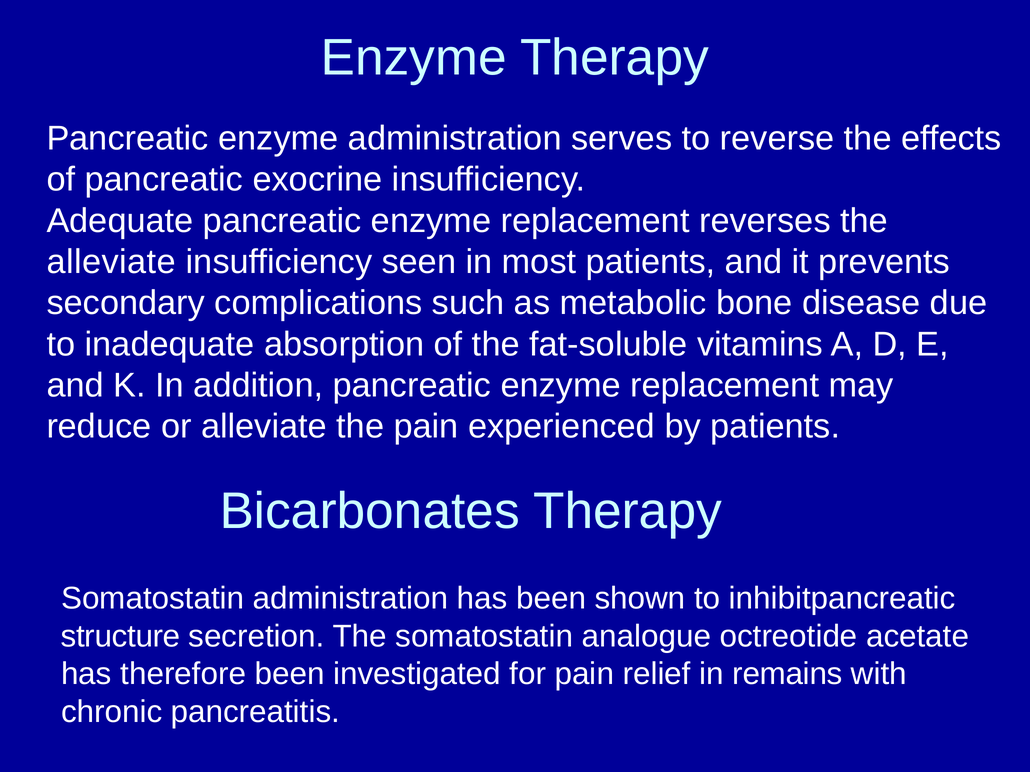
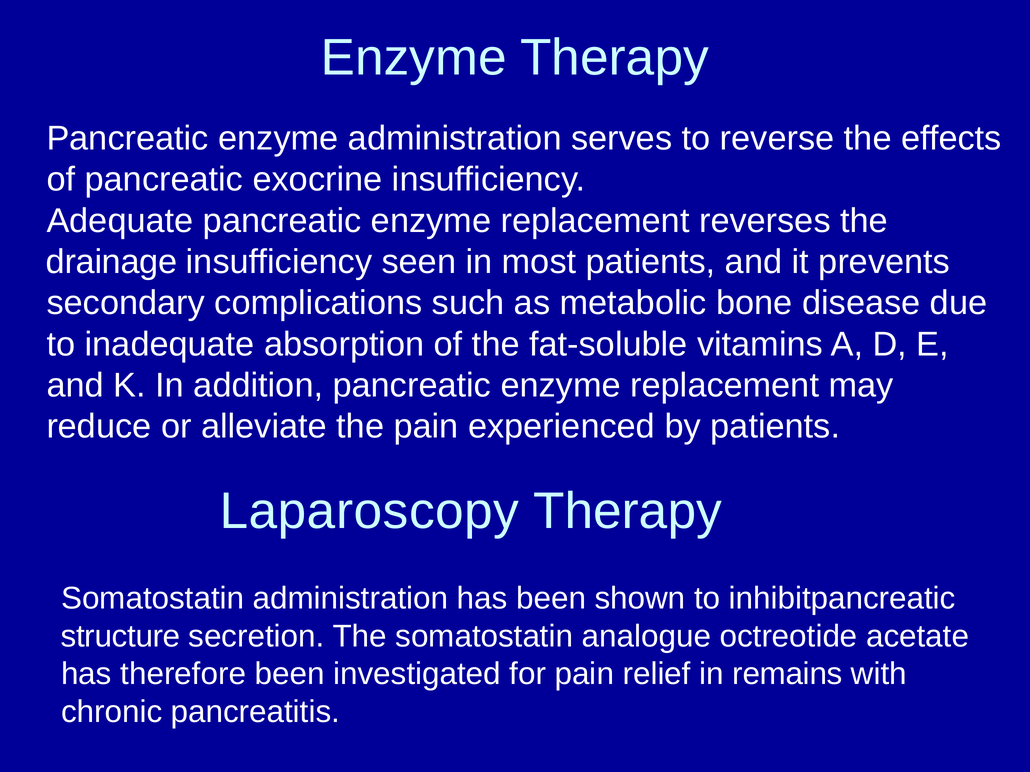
alleviate at (111, 262): alleviate -> drainage
Bicarbonates: Bicarbonates -> Laparoscopy
